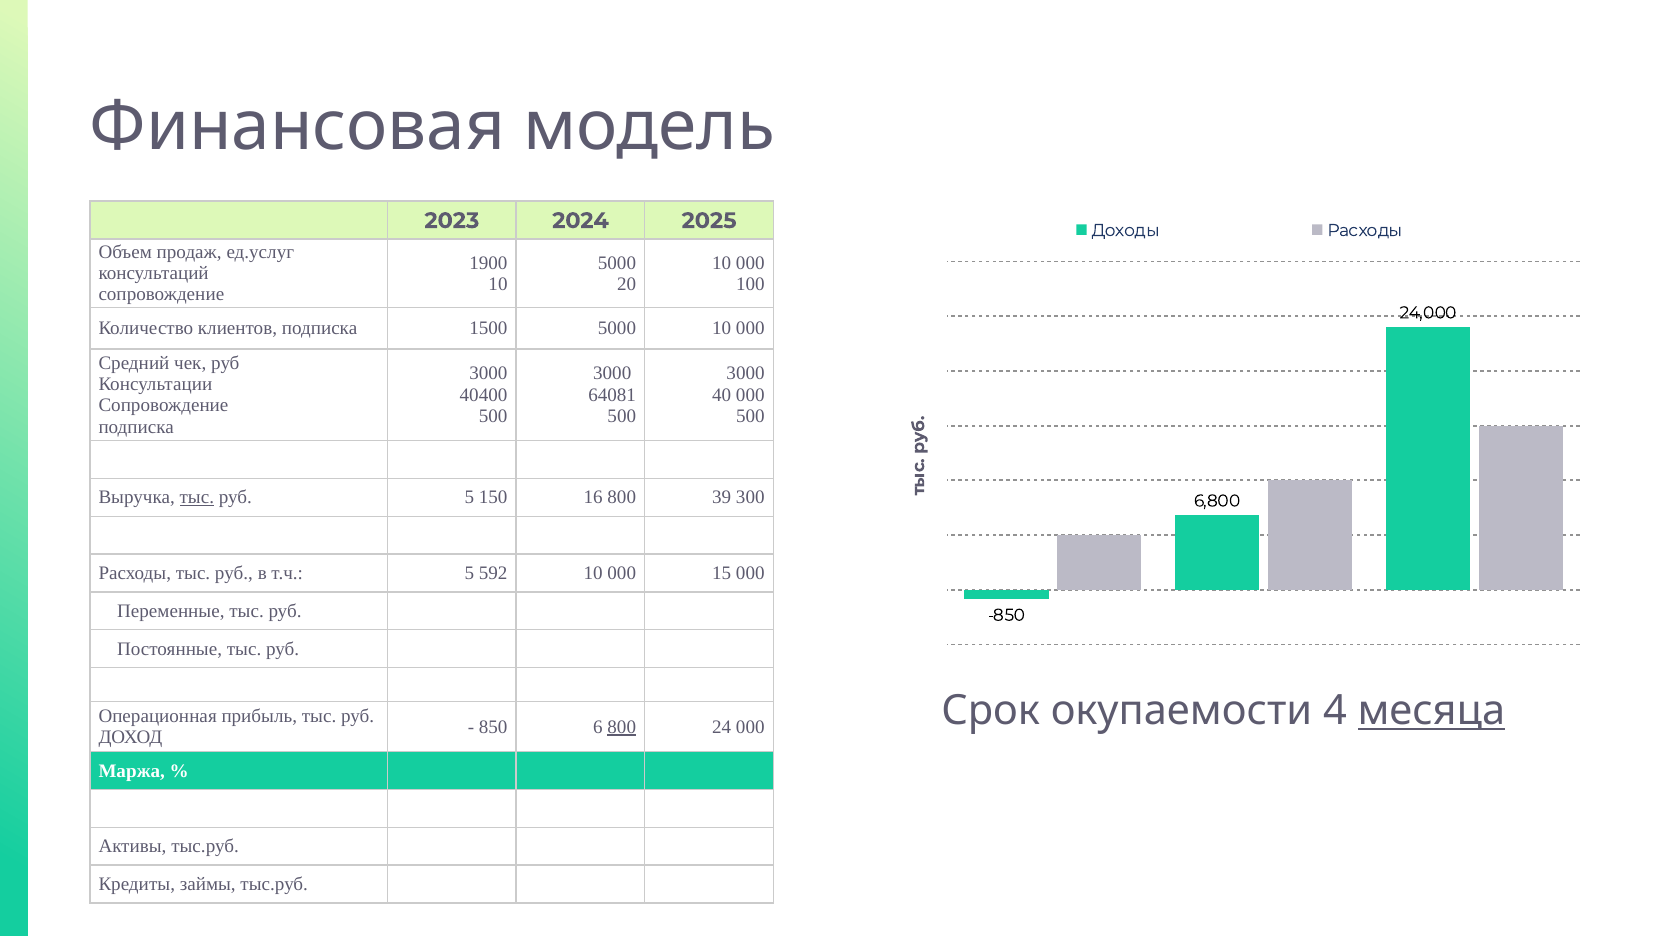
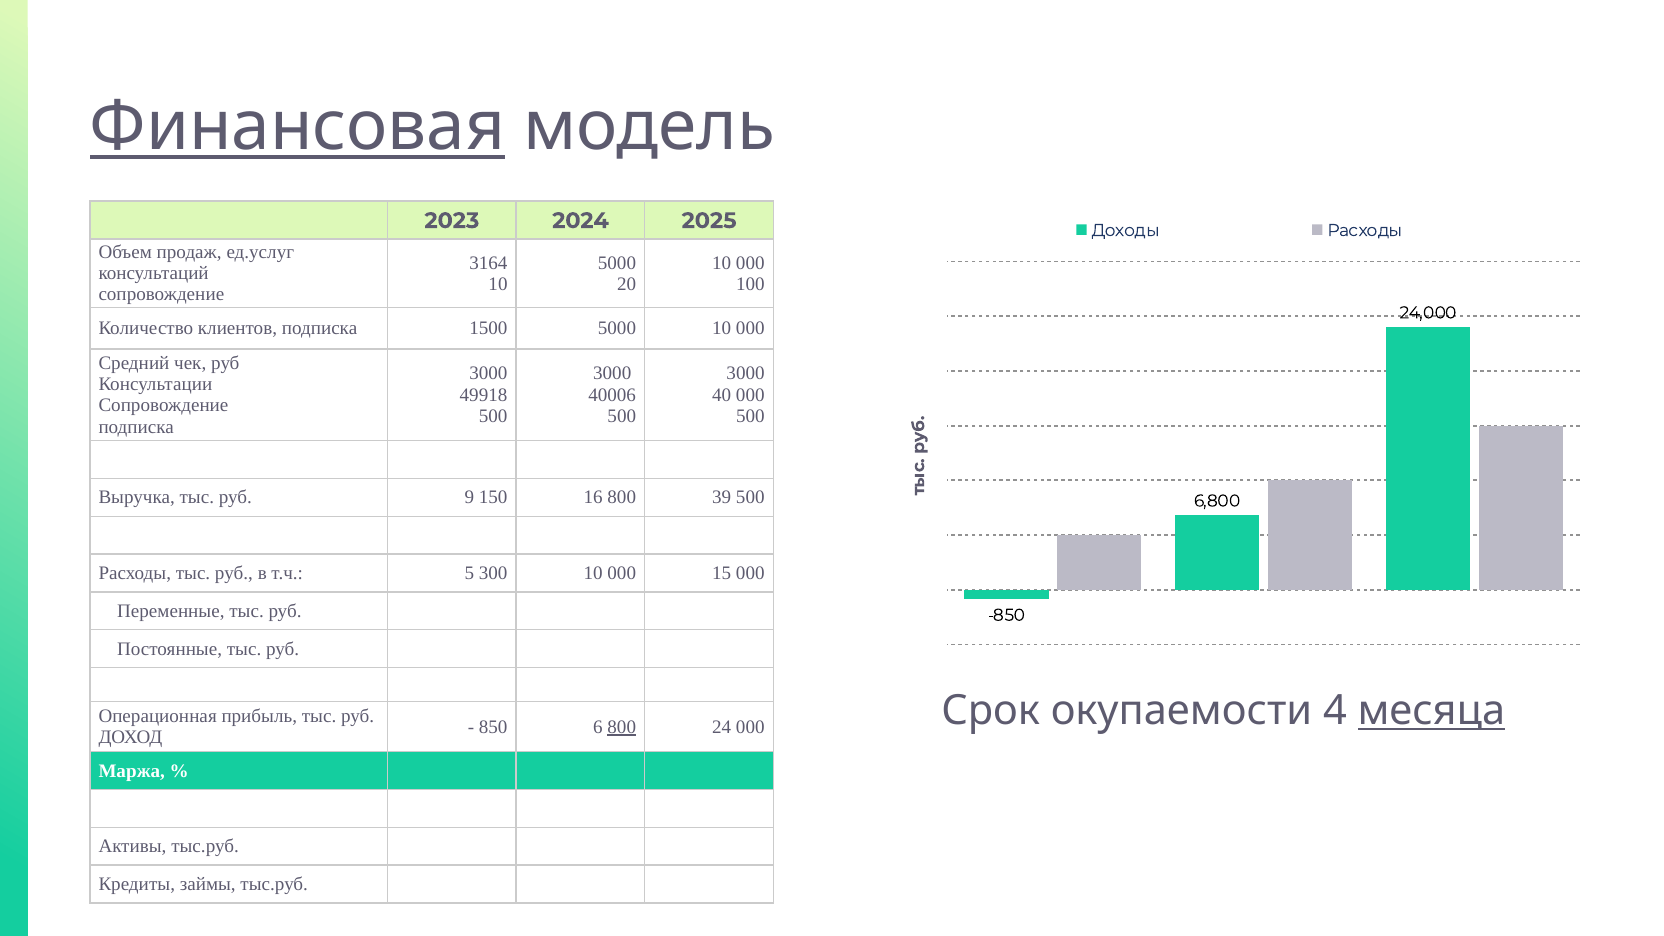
Финансовая underline: none -> present
1900: 1900 -> 3164
40400: 40400 -> 49918
64081: 64081 -> 40006
тыс at (197, 497) underline: present -> none
руб 5: 5 -> 9
39 300: 300 -> 500
592: 592 -> 300
